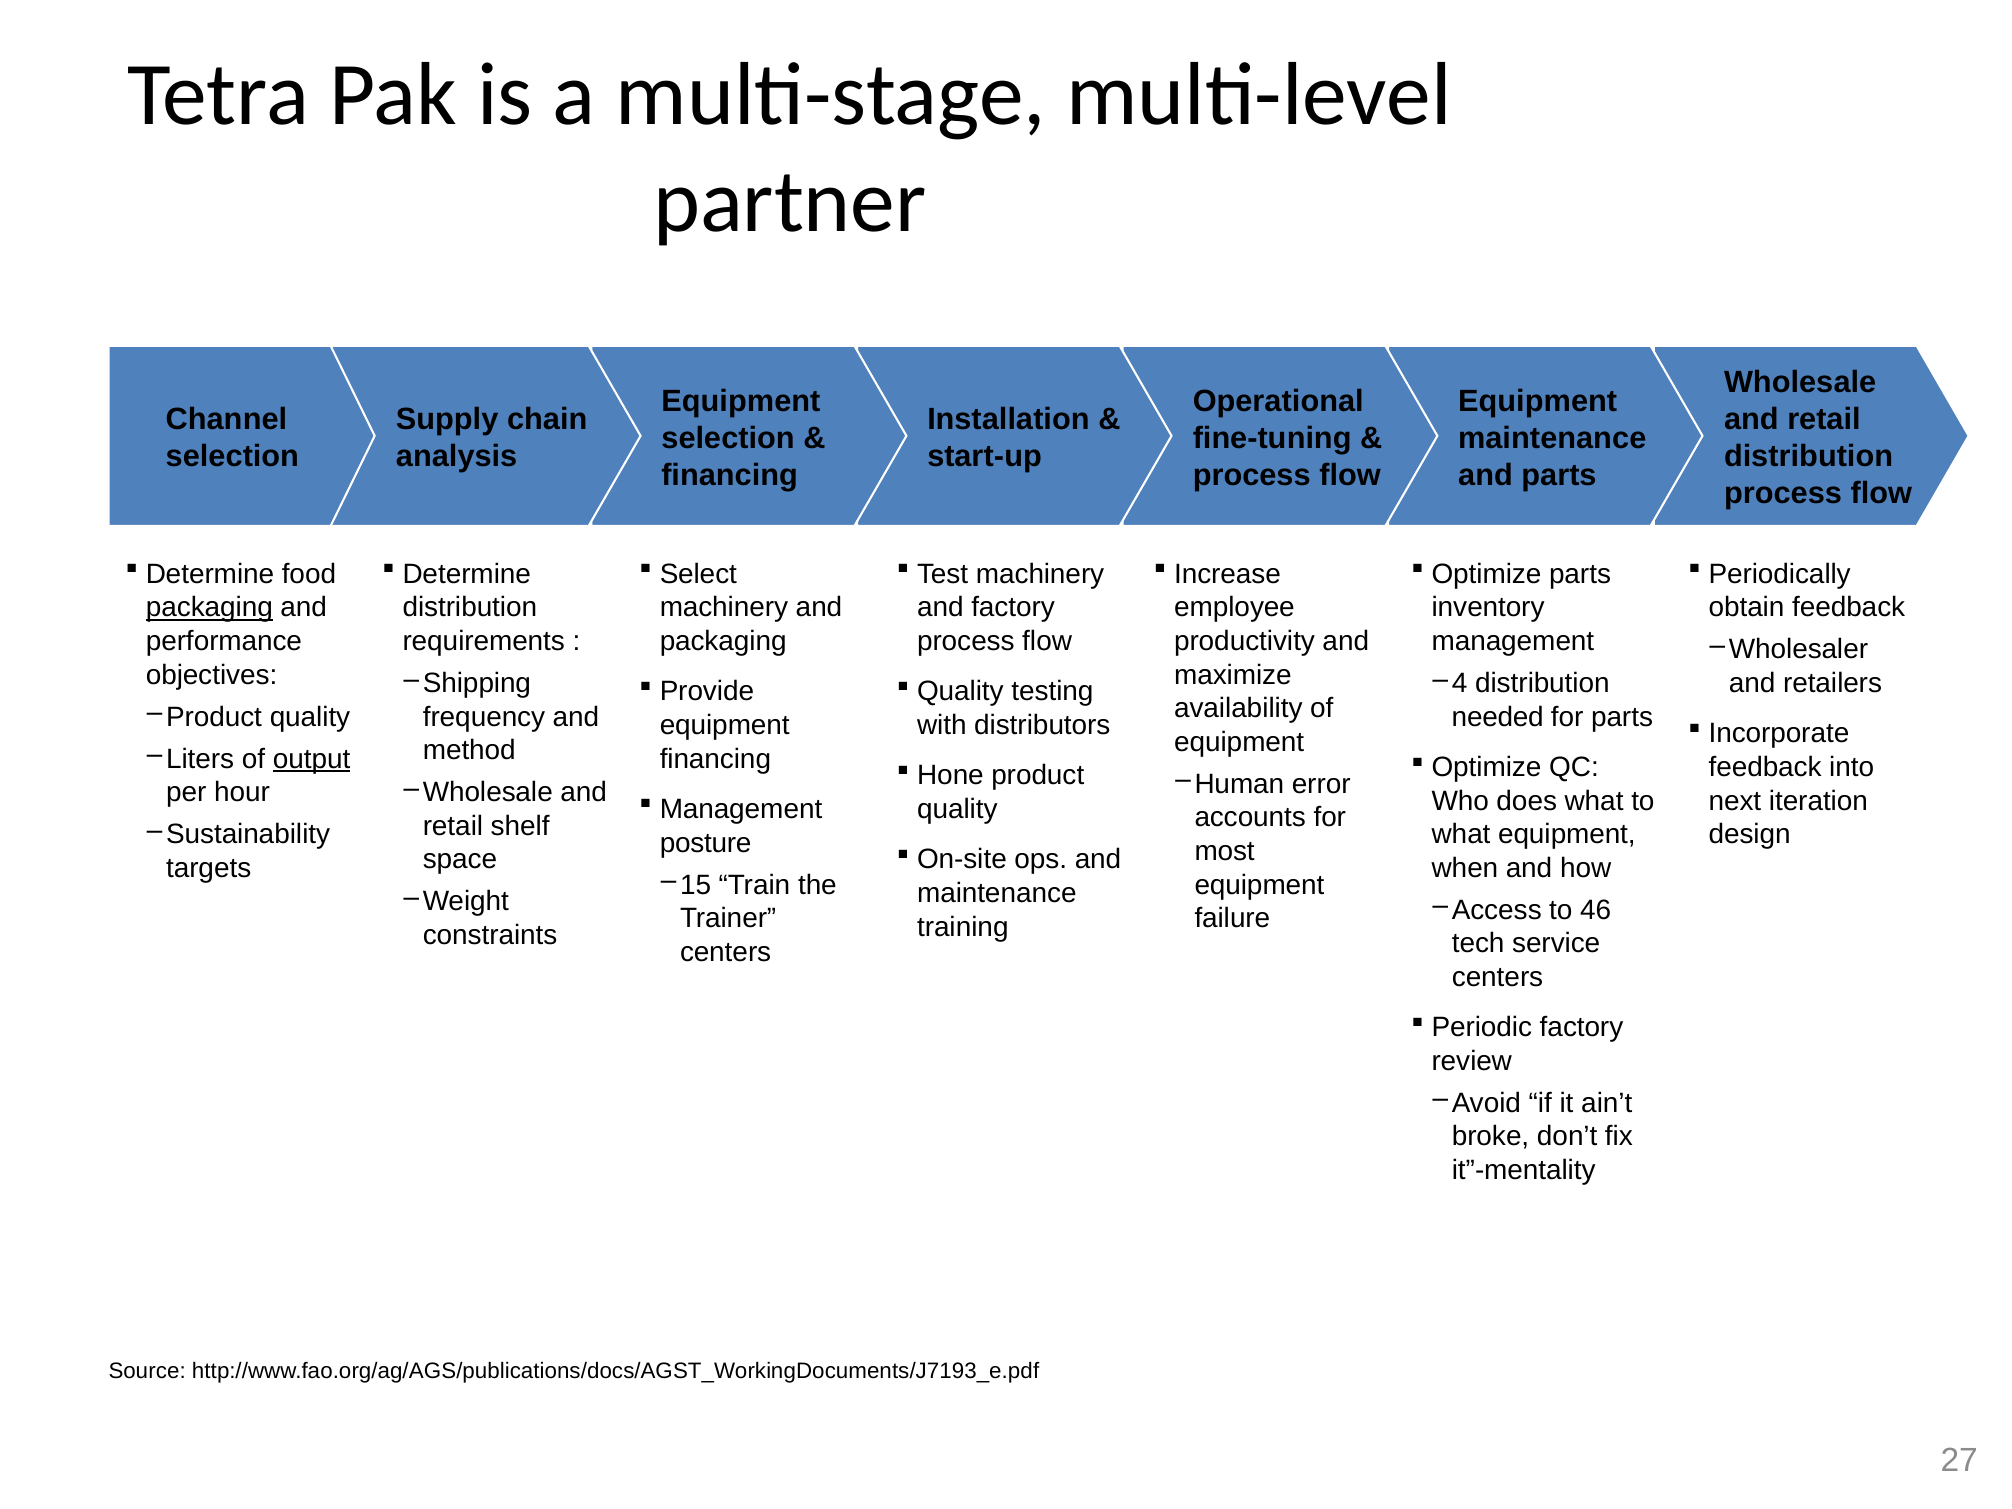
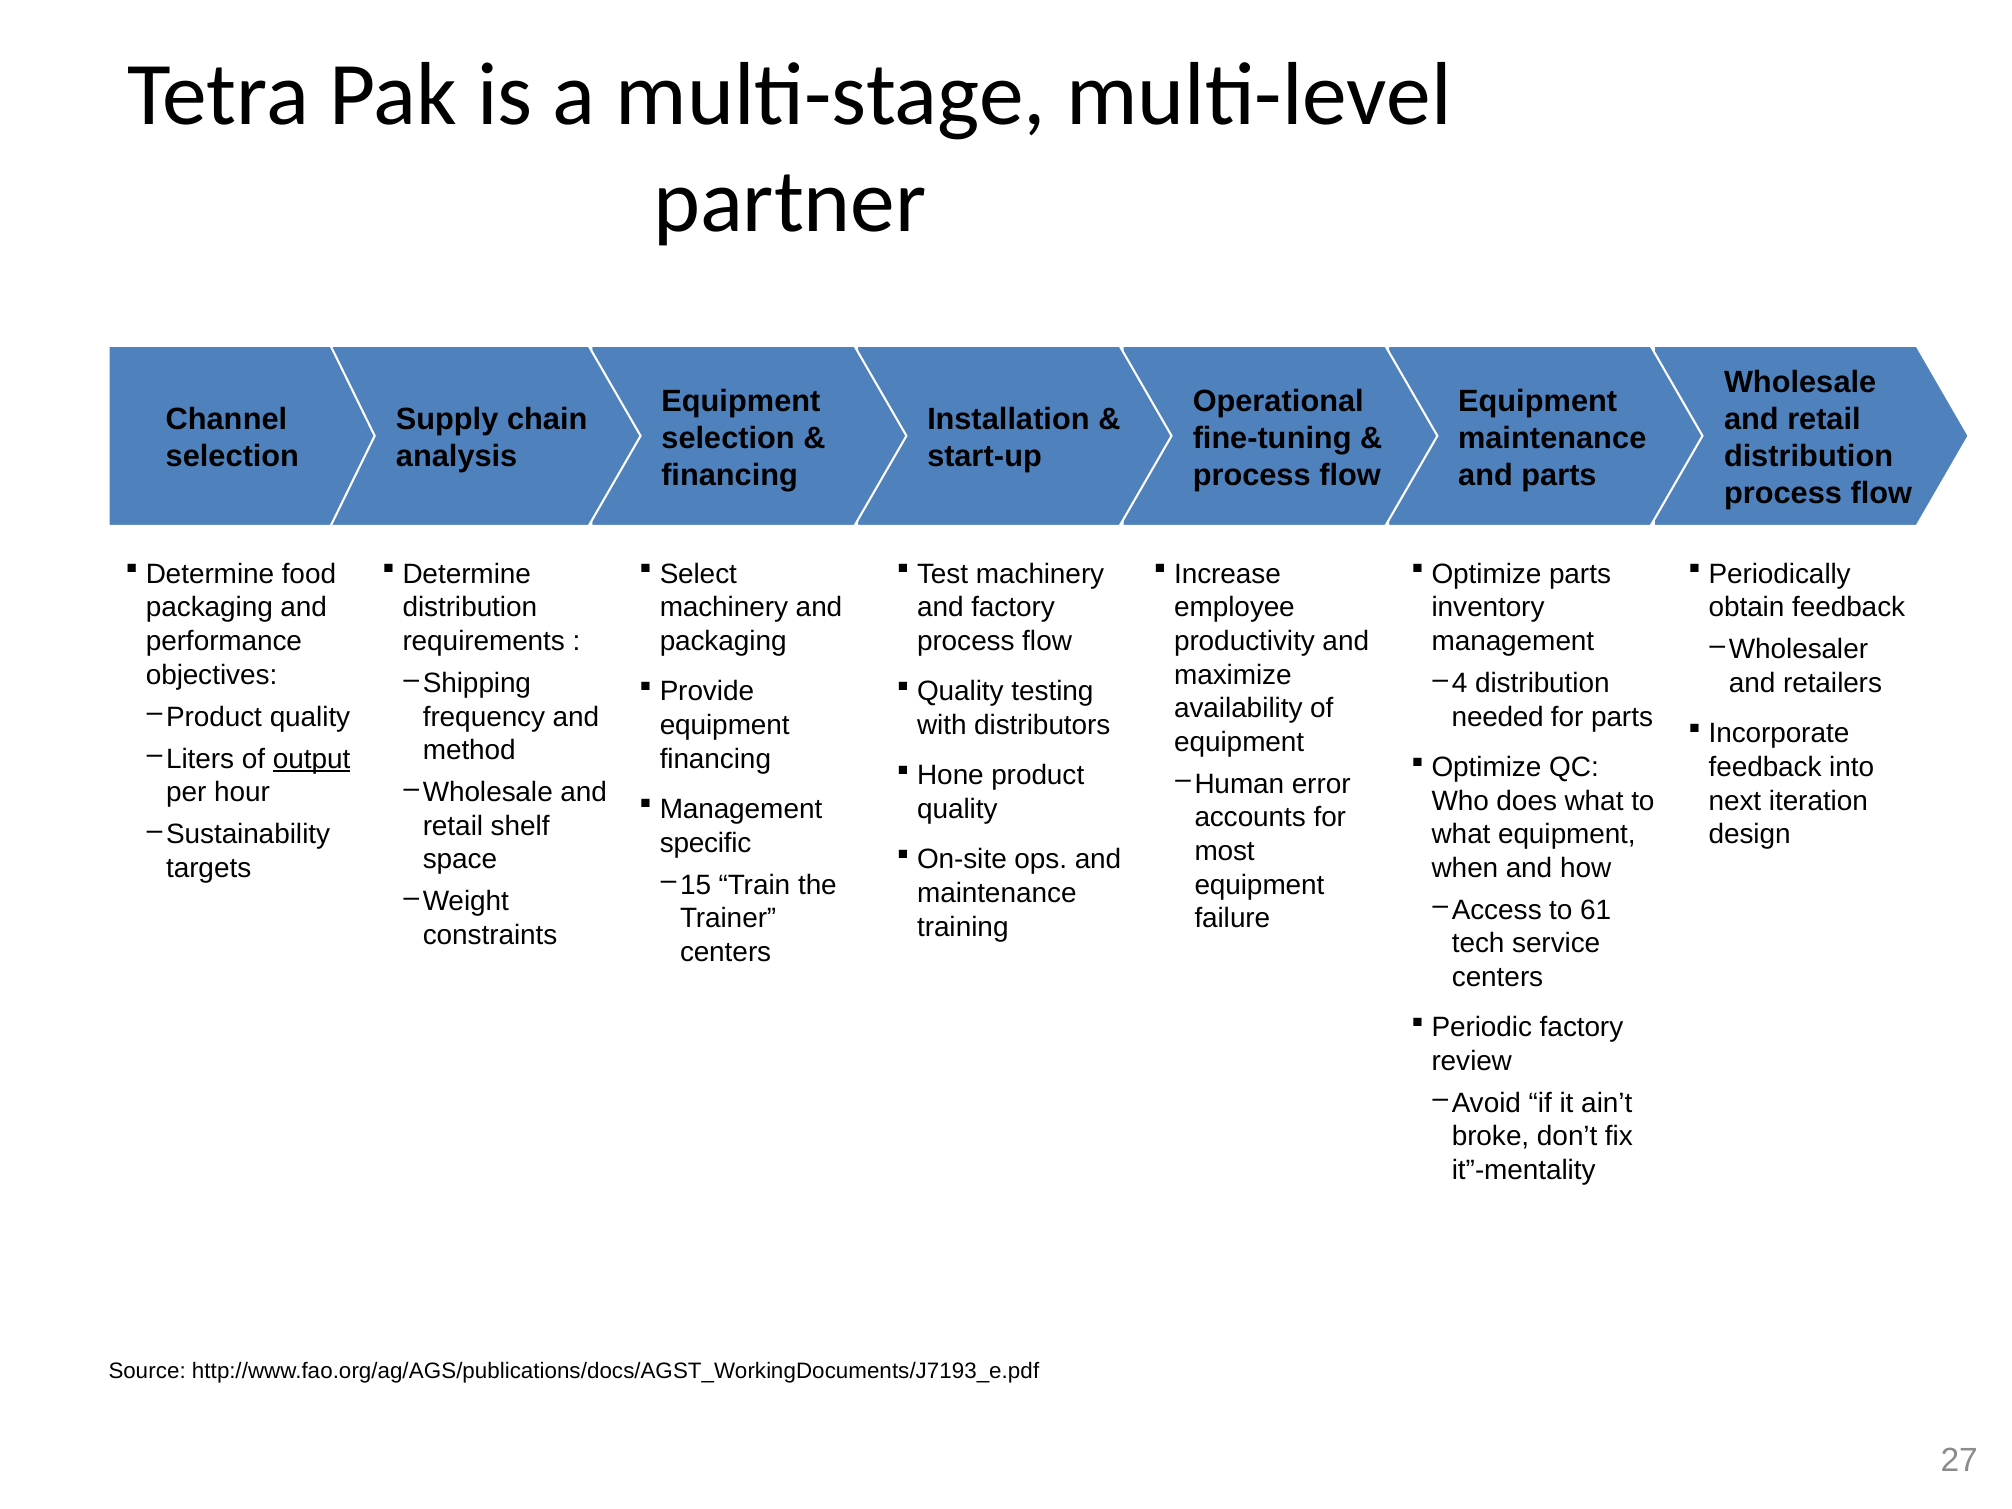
packaging at (209, 608) underline: present -> none
posture: posture -> specific
46: 46 -> 61
